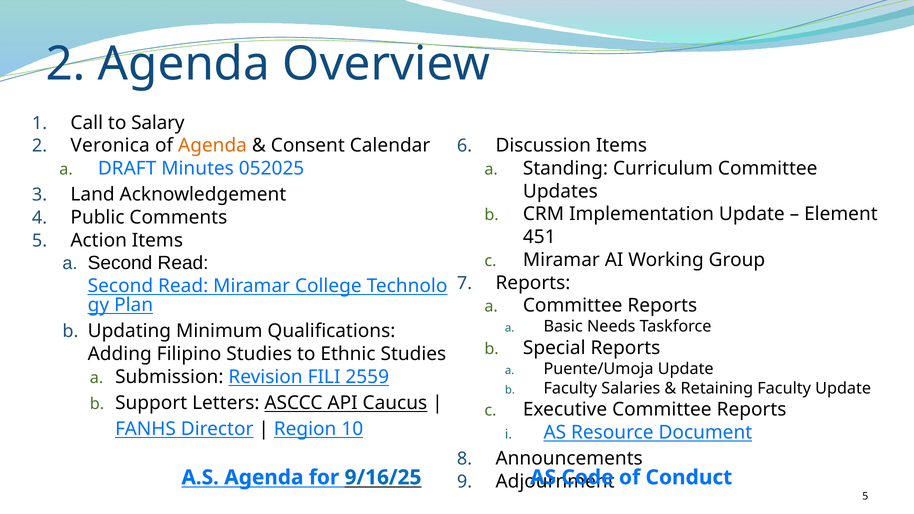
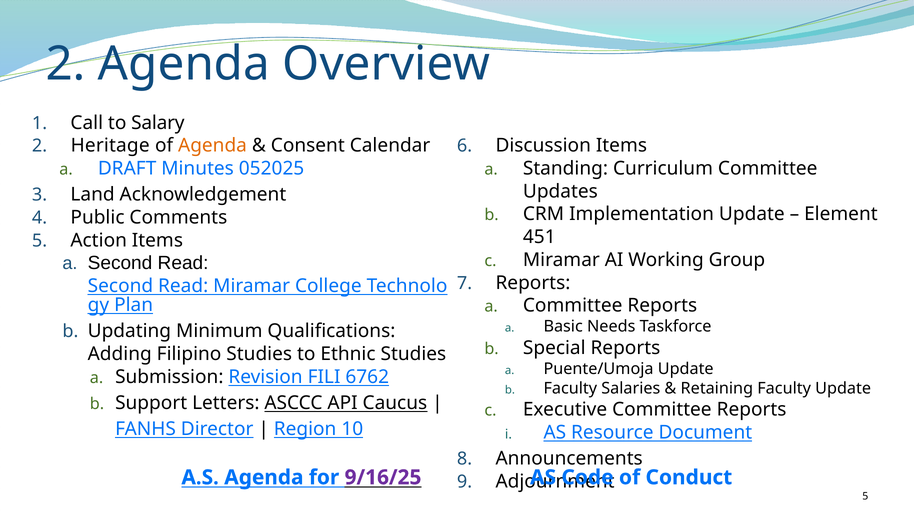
Veronica: Veronica -> Heritage
2559: 2559 -> 6762
9/16/25 colour: blue -> purple
